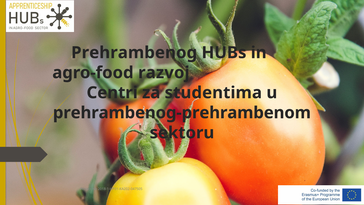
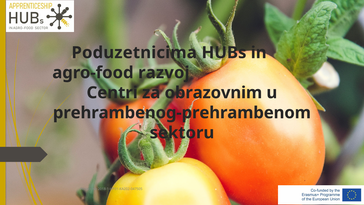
Prehrambenog: Prehrambenog -> Poduzetnicima
studentima: studentima -> obrazovnim
